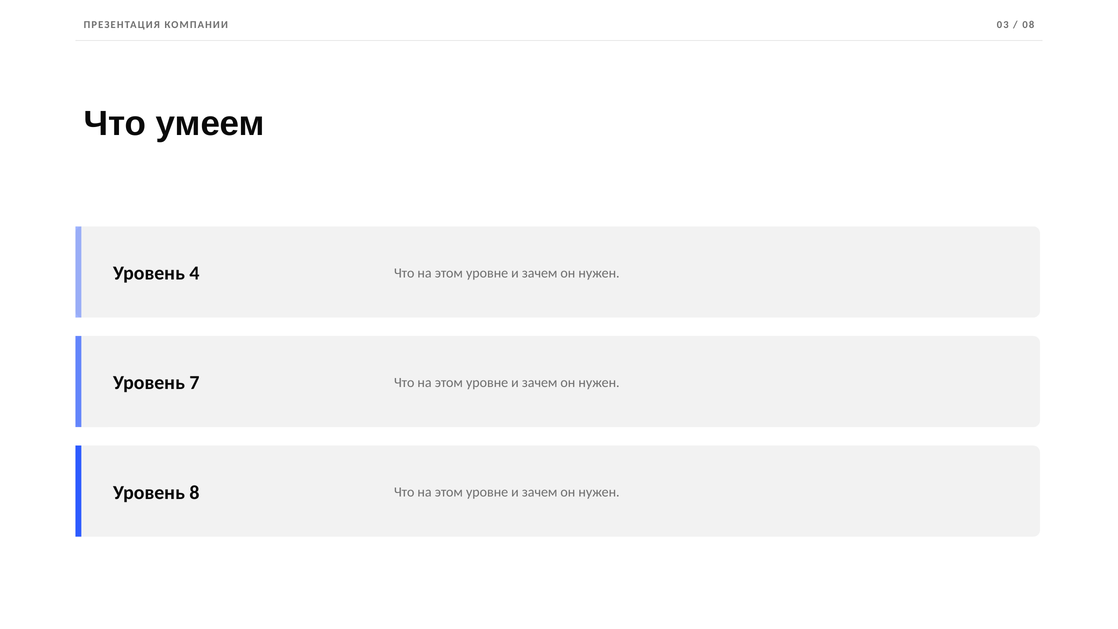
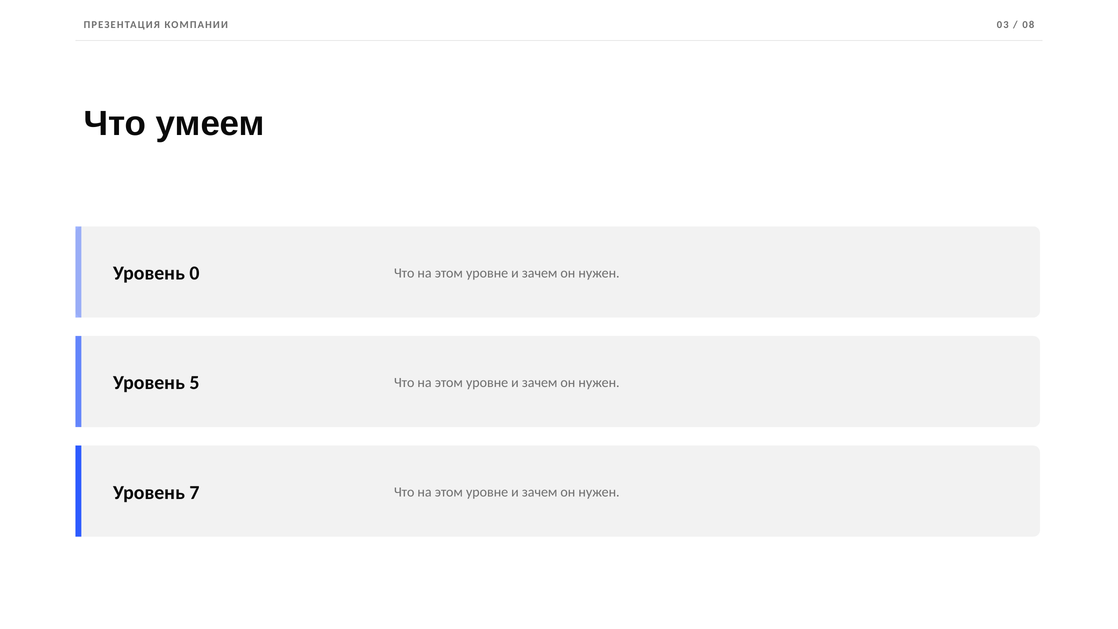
4: 4 -> 0
7: 7 -> 5
8: 8 -> 7
